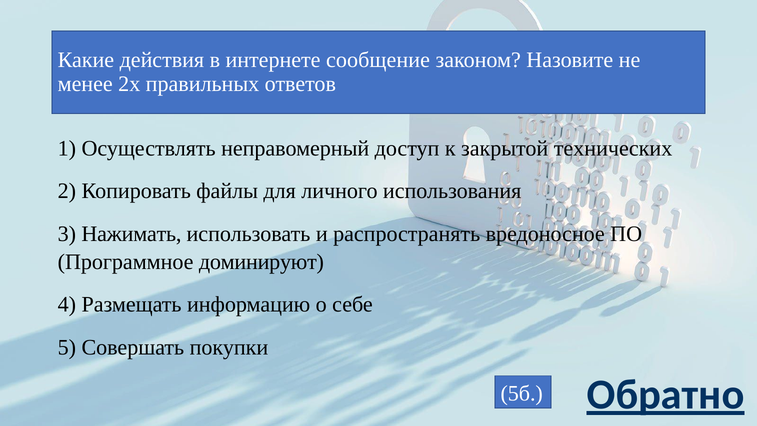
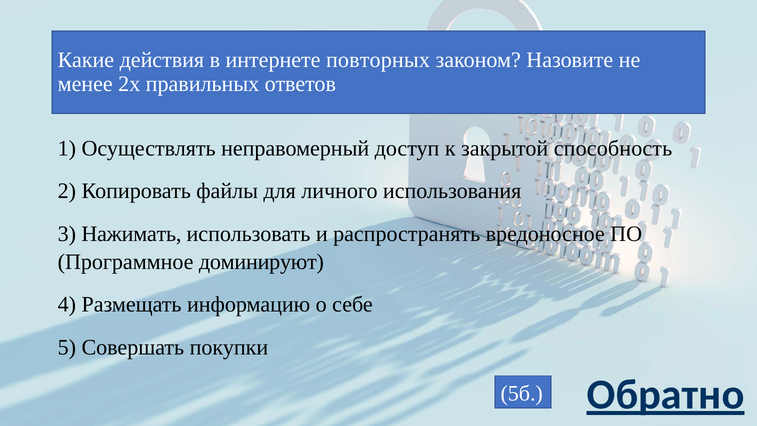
сообщение: сообщение -> повторных
технических: технических -> способность
